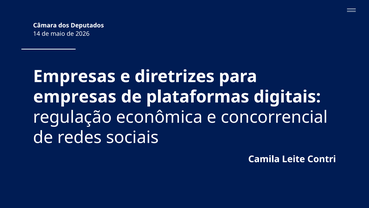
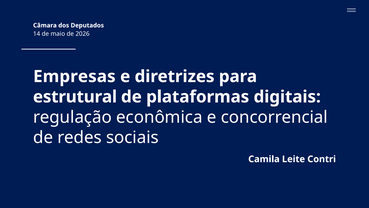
empresas at (75, 97): empresas -> estrutural
